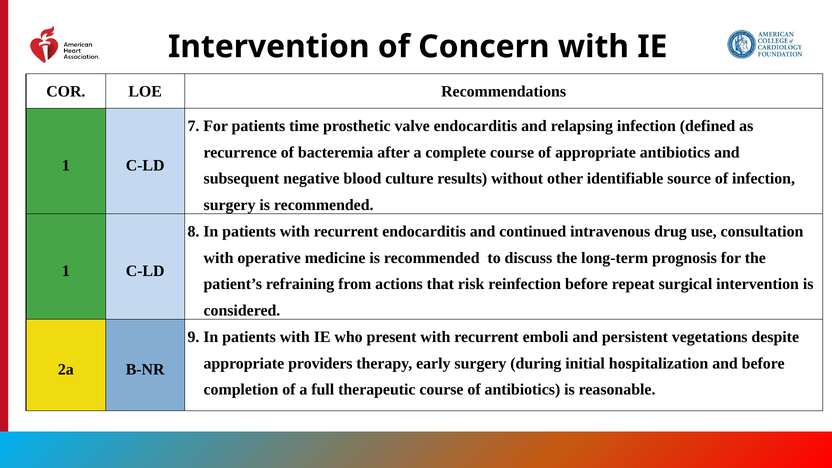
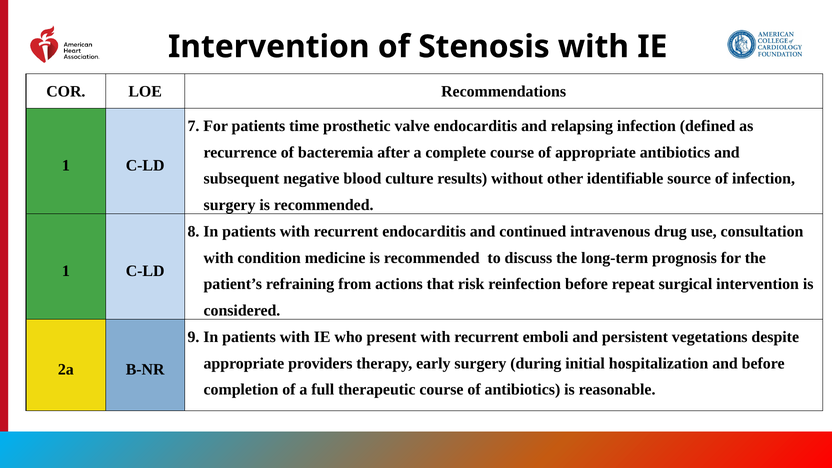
Concern: Concern -> Stenosis
operative: operative -> condition
